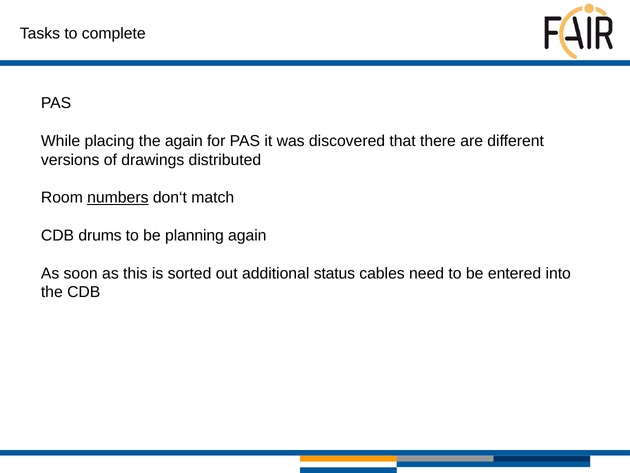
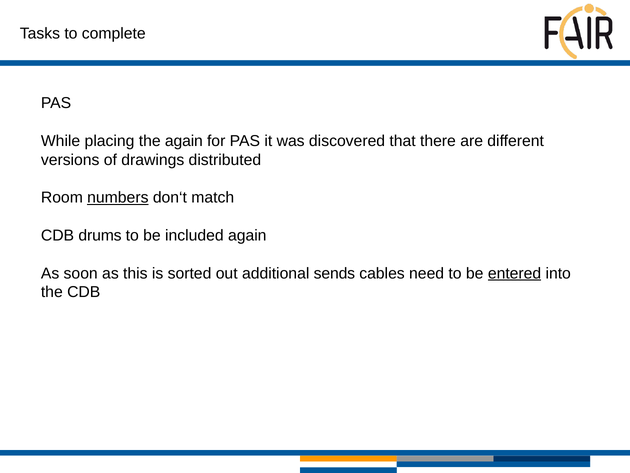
planning: planning -> included
status: status -> sends
entered underline: none -> present
